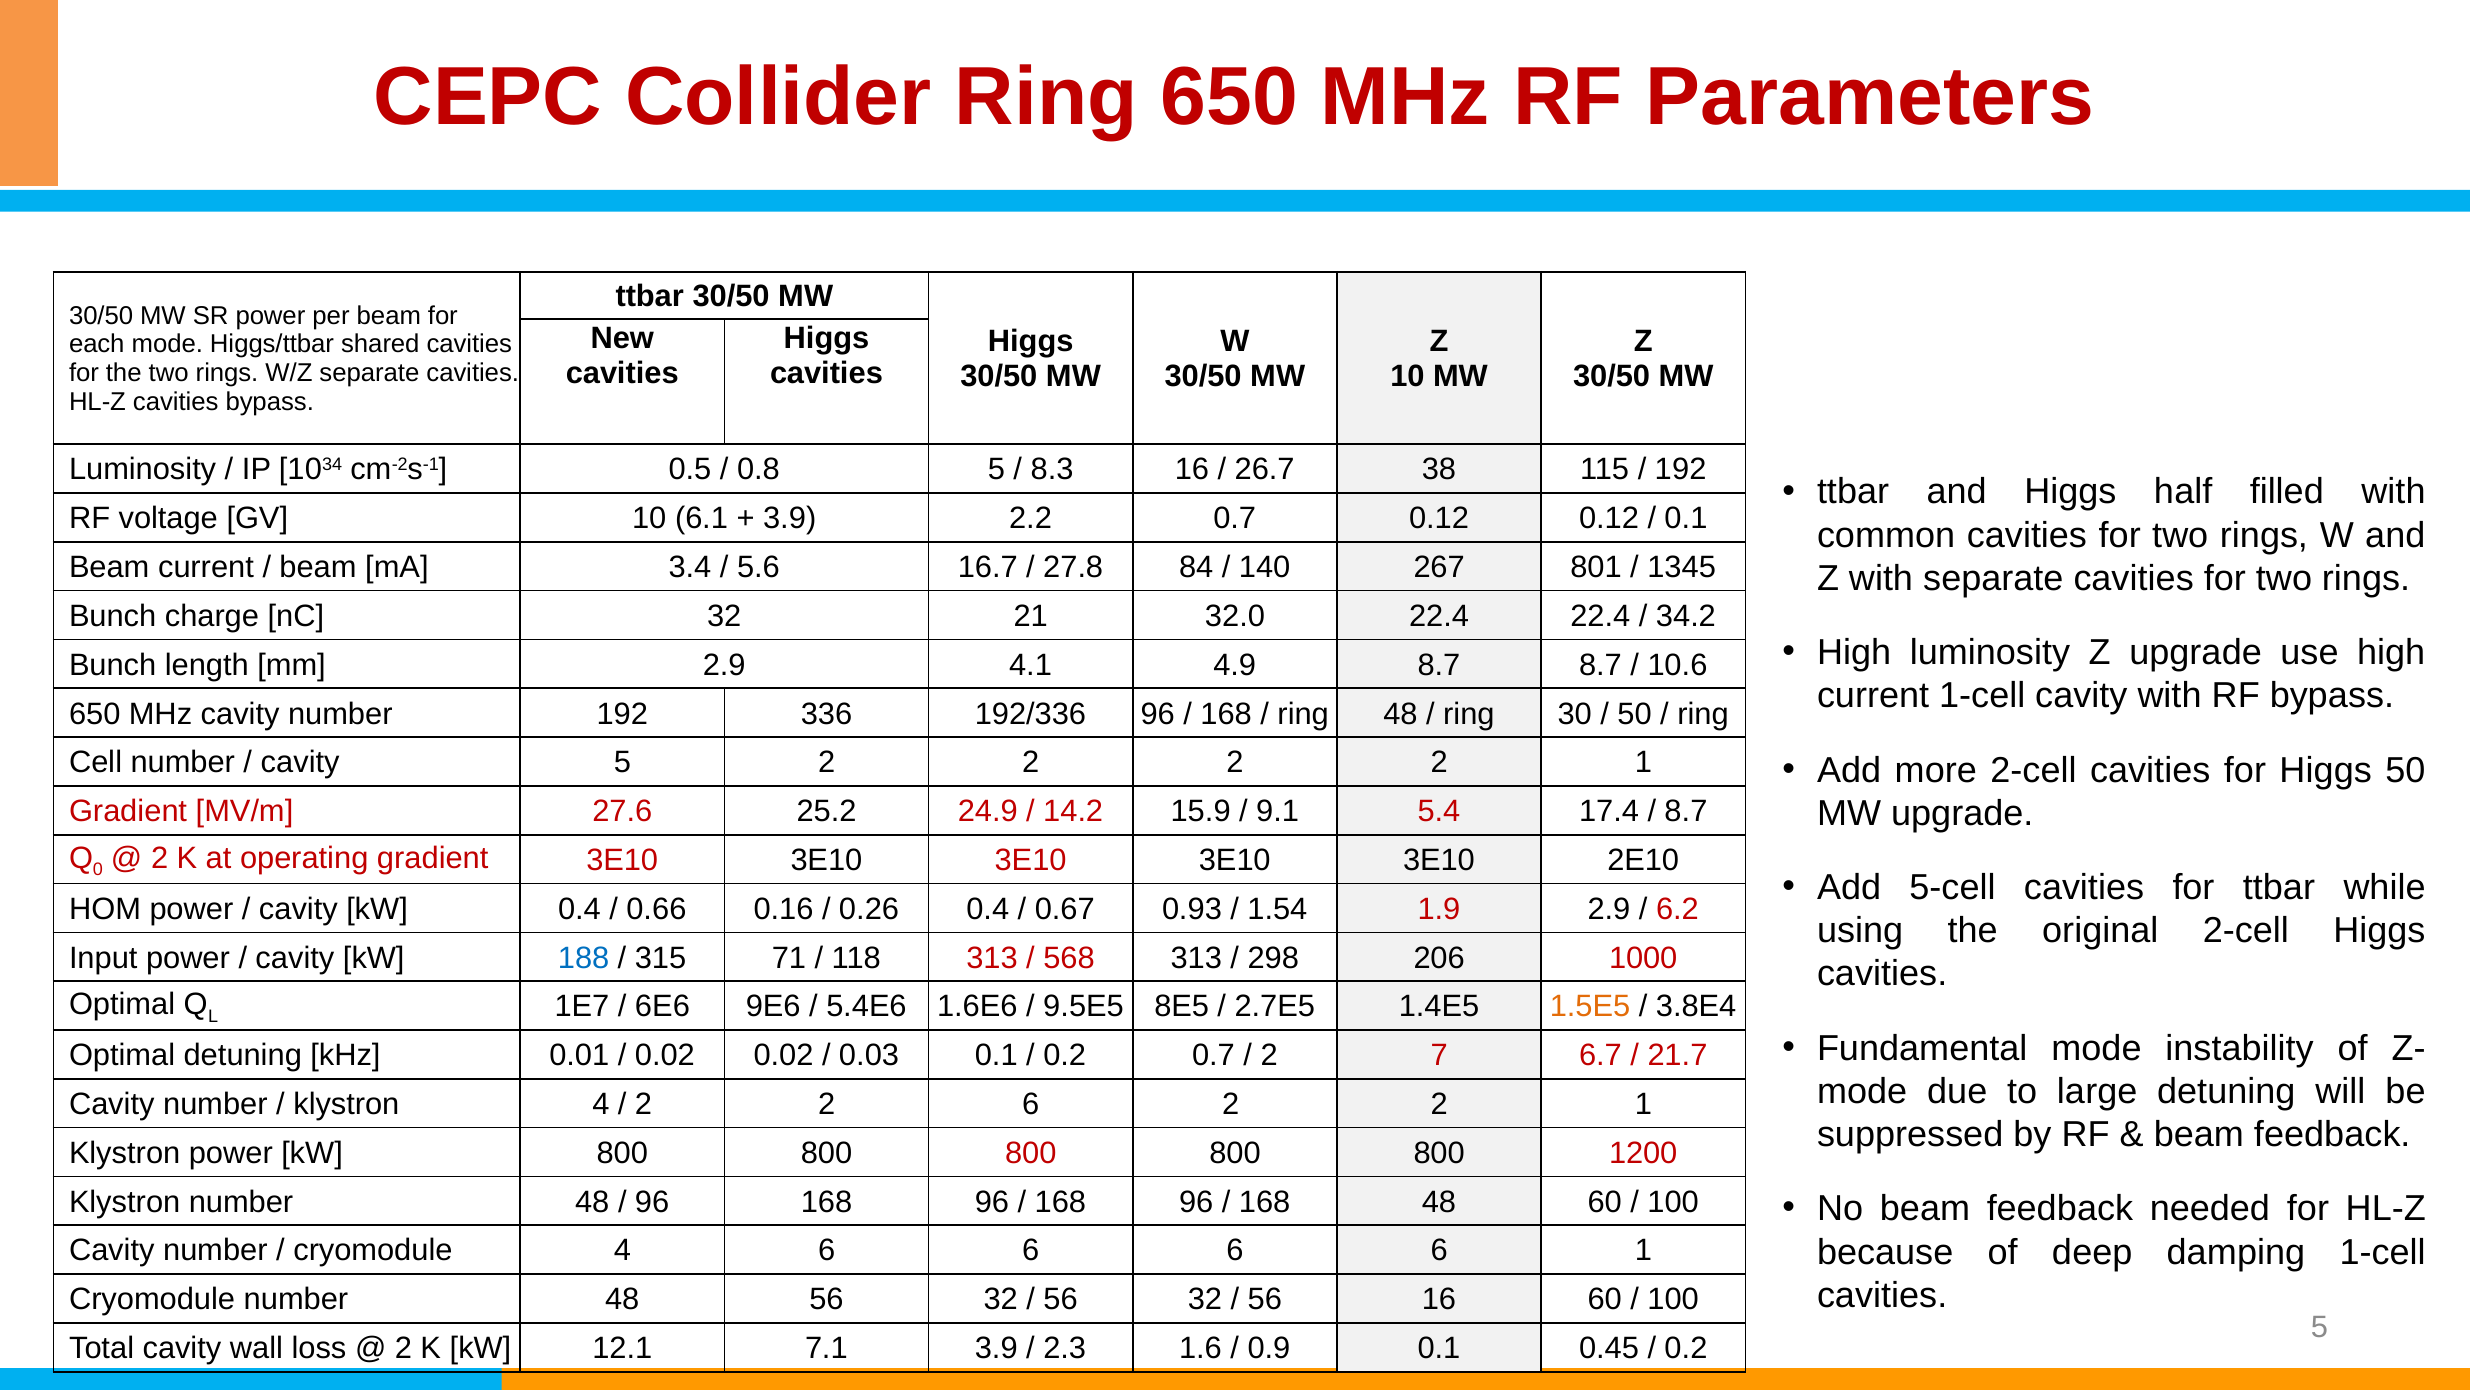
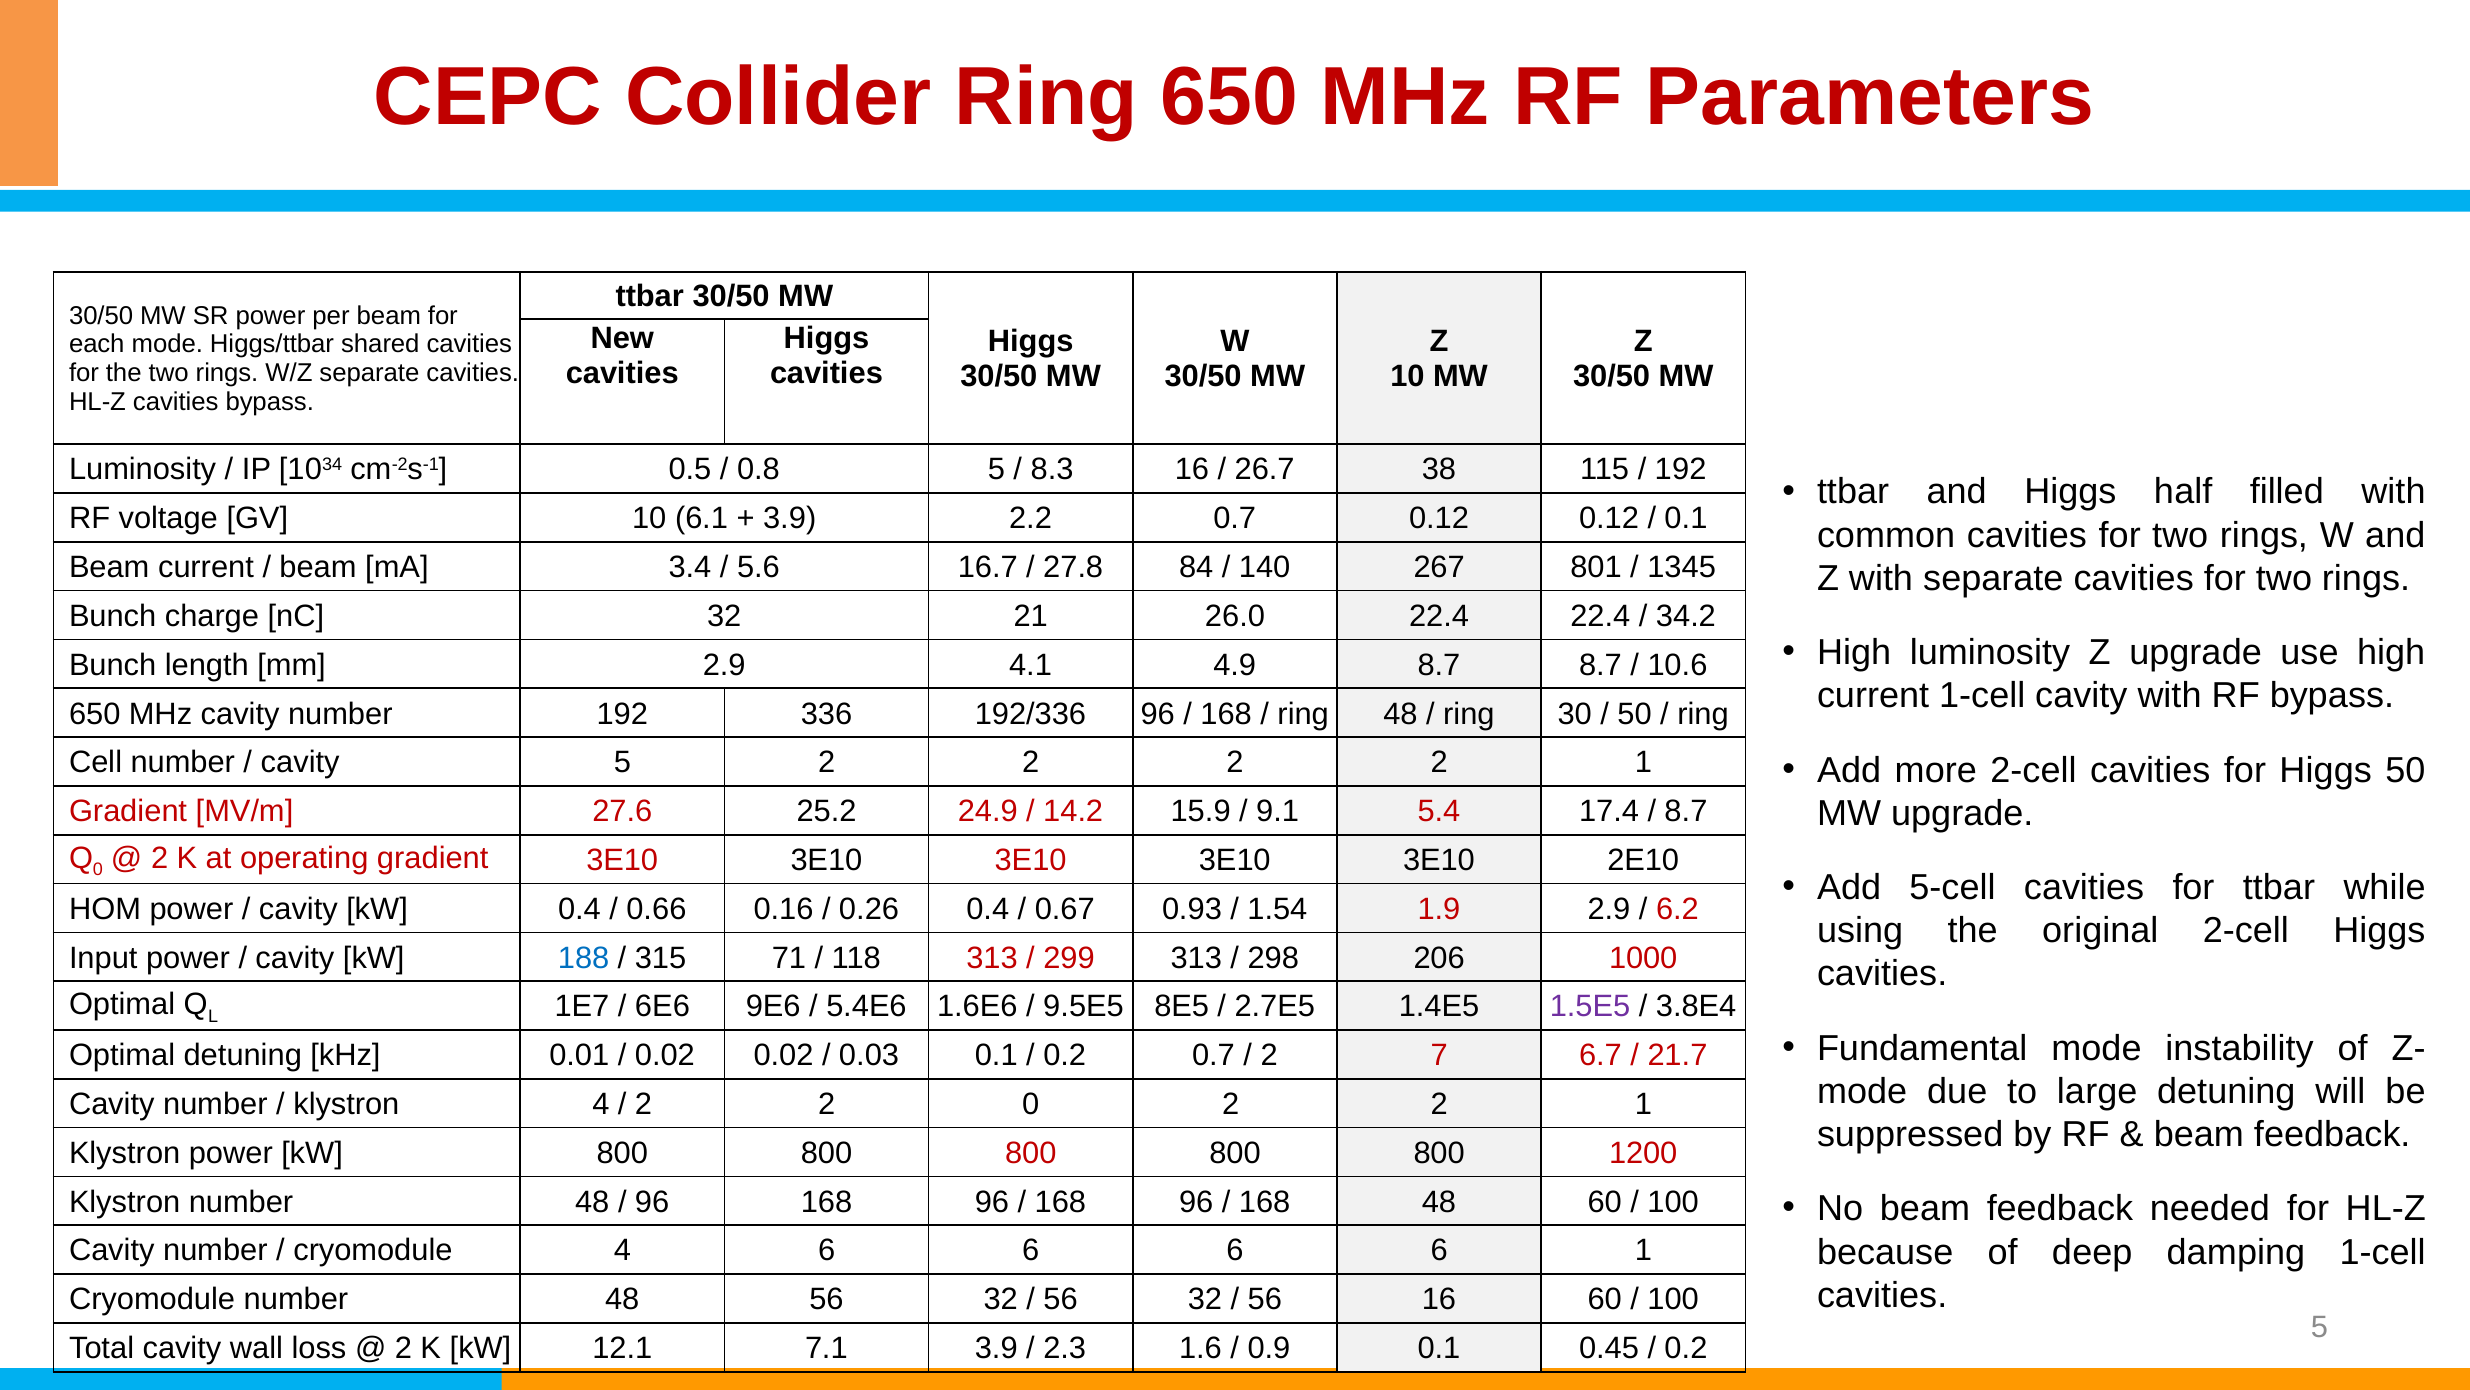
32.0: 32.0 -> 26.0
568: 568 -> 299
1.5E5 colour: orange -> purple
2 6: 6 -> 0
